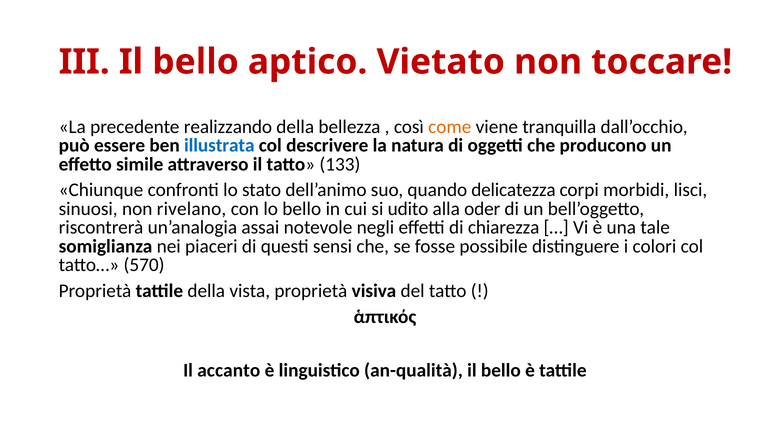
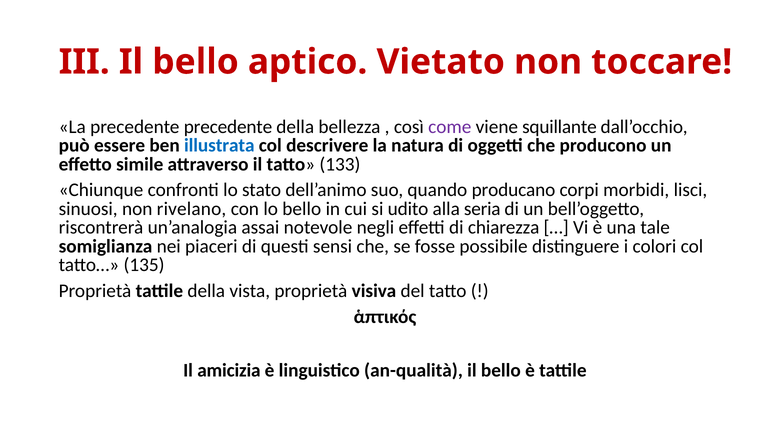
precedente realizzando: realizzando -> precedente
come colour: orange -> purple
tranquilla: tranquilla -> squillante
delicatezza: delicatezza -> producano
oder: oder -> seria
570: 570 -> 135
accanto: accanto -> amicizia
